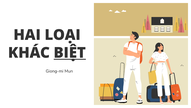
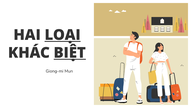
LOẠI underline: none -> present
